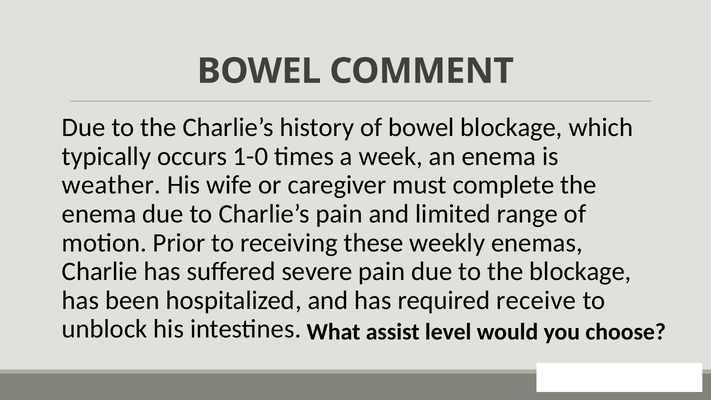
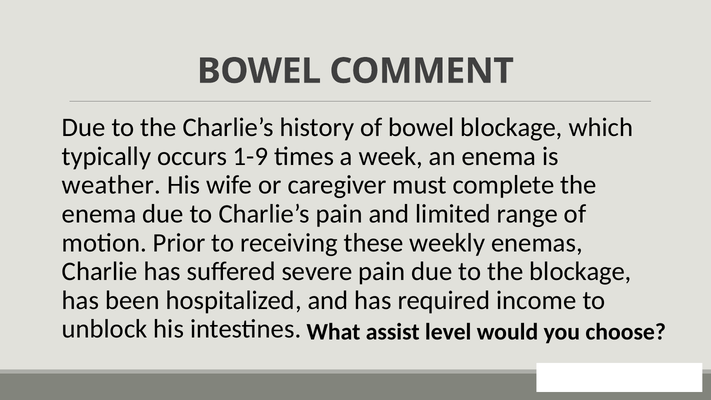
1-0: 1-0 -> 1-9
receive: receive -> income
